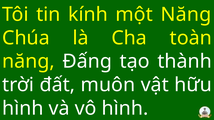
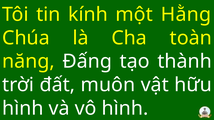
một Năng: Năng -> Hằng
